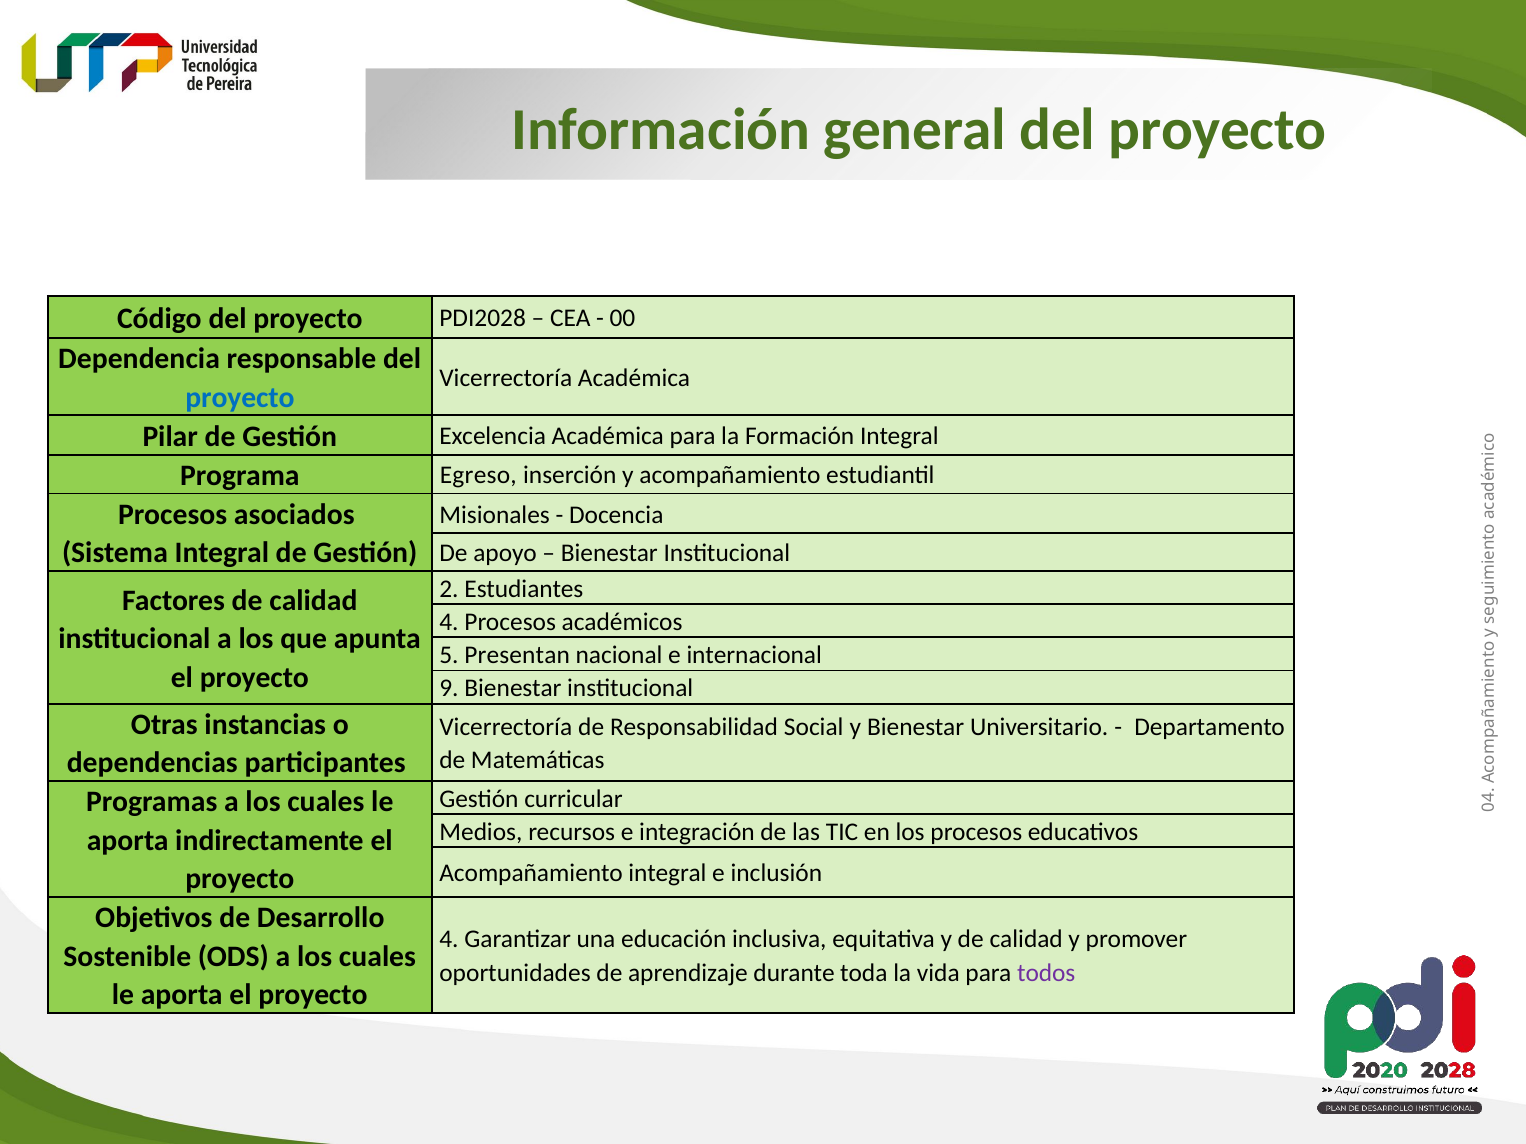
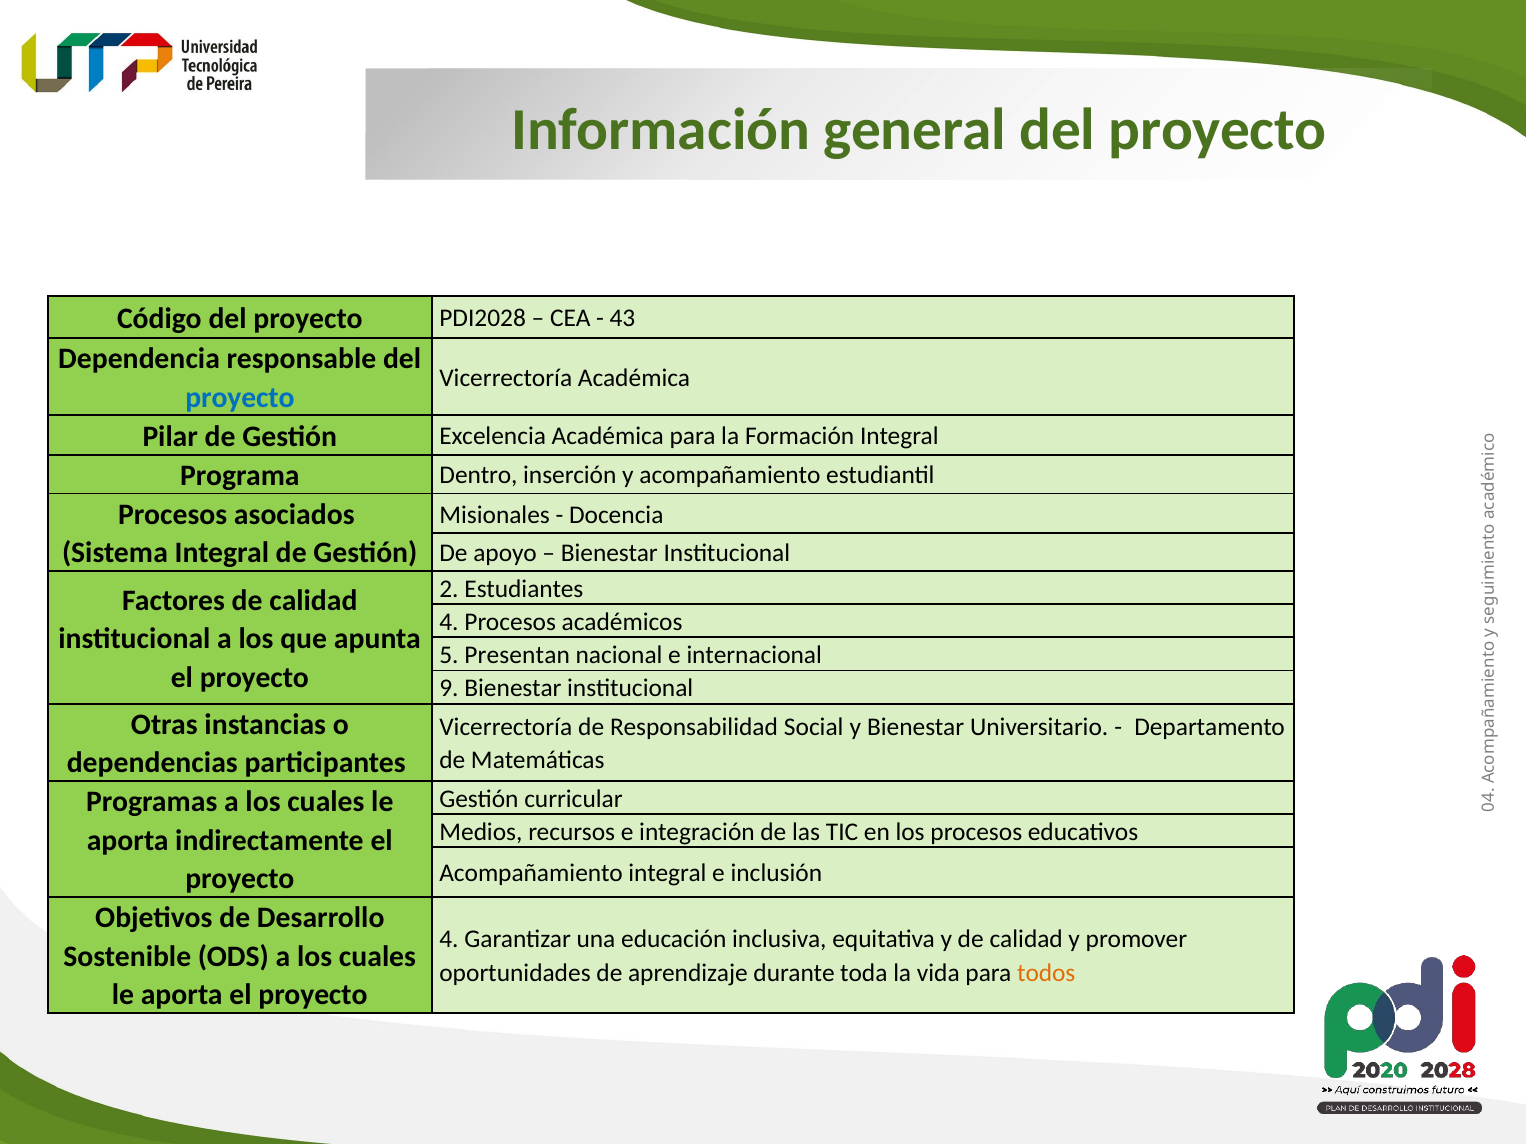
00: 00 -> 43
Egreso: Egreso -> Dentro
todos colour: purple -> orange
